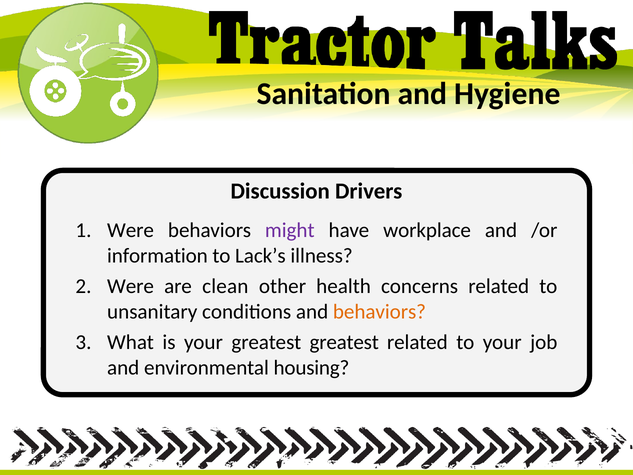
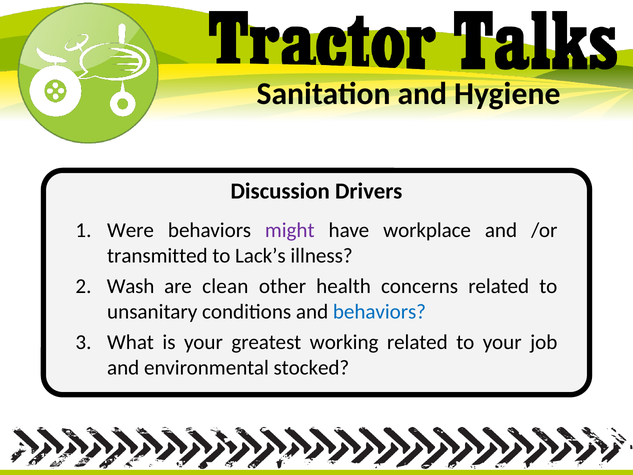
information: information -> transmitted
Were at (131, 286): Were -> Wash
behaviors at (379, 311) colour: orange -> blue
greatest greatest: greatest -> working
housing: housing -> stocked
